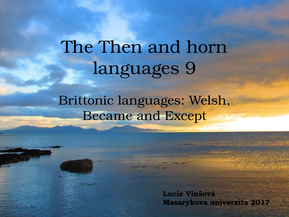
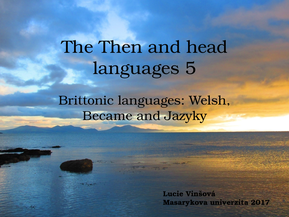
horn: horn -> head
9: 9 -> 5
Except: Except -> Jazyky
